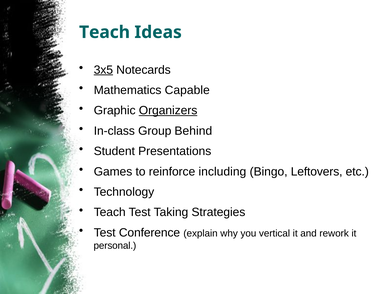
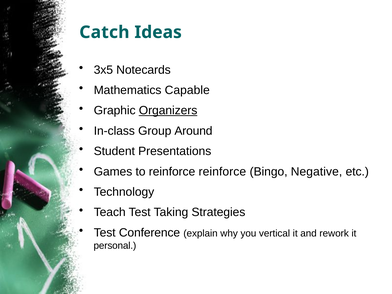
Teach at (105, 32): Teach -> Catch
3x5 underline: present -> none
Behind: Behind -> Around
reinforce including: including -> reinforce
Leftovers: Leftovers -> Negative
